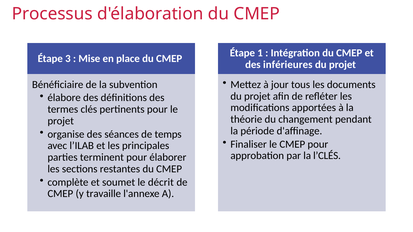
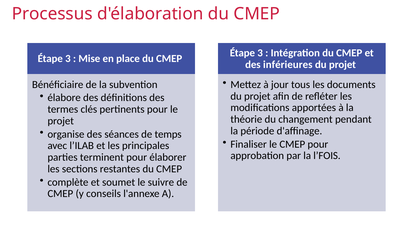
1 at (260, 53): 1 -> 3
l’CLÉS: l’CLÉS -> l’FOIS
décrit: décrit -> suivre
travaille: travaille -> conseils
